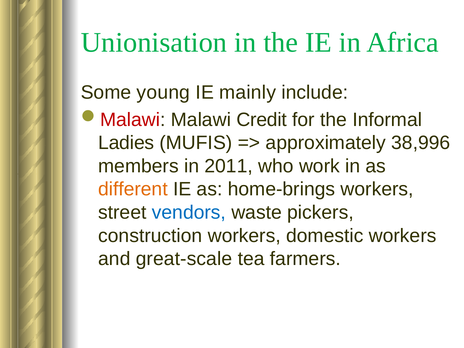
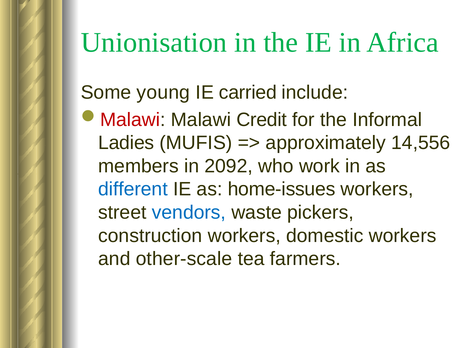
mainly: mainly -> carried
38,996: 38,996 -> 14,556
2011: 2011 -> 2092
different colour: orange -> blue
home-brings: home-brings -> home-issues
great-scale: great-scale -> other-scale
